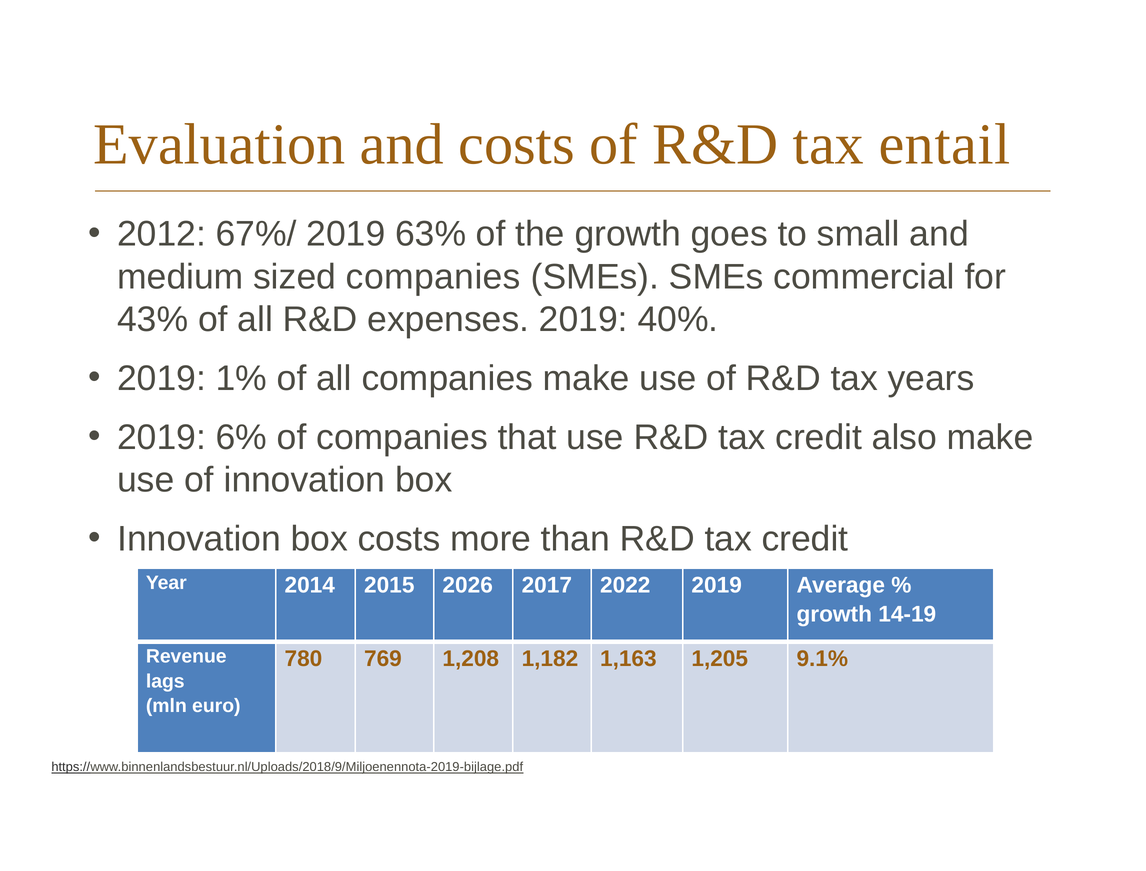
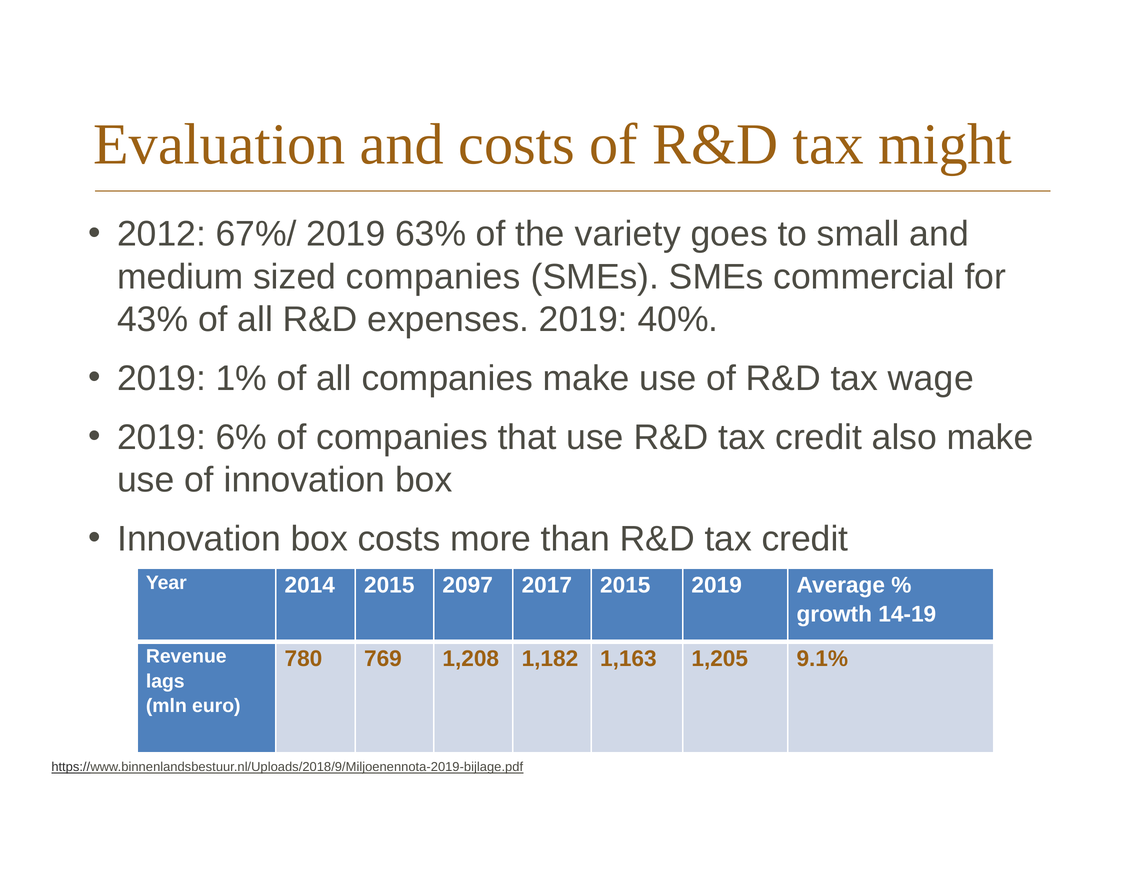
entail: entail -> might
the growth: growth -> variety
years: years -> wage
2026: 2026 -> 2097
2017 2022: 2022 -> 2015
